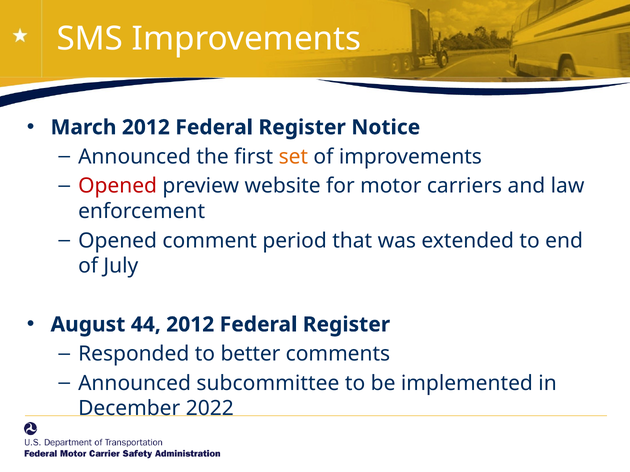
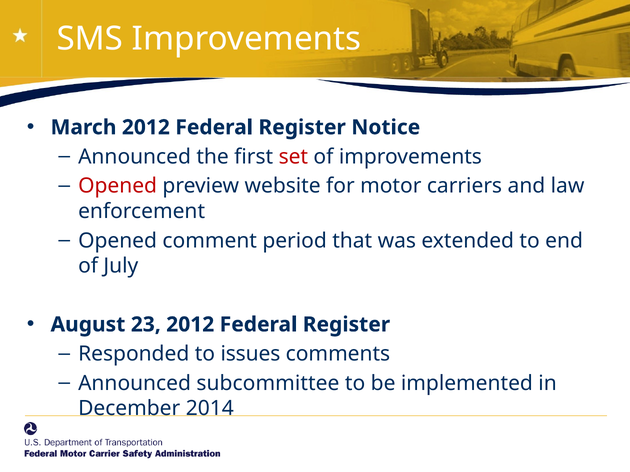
set colour: orange -> red
44: 44 -> 23
better: better -> issues
2022: 2022 -> 2014
